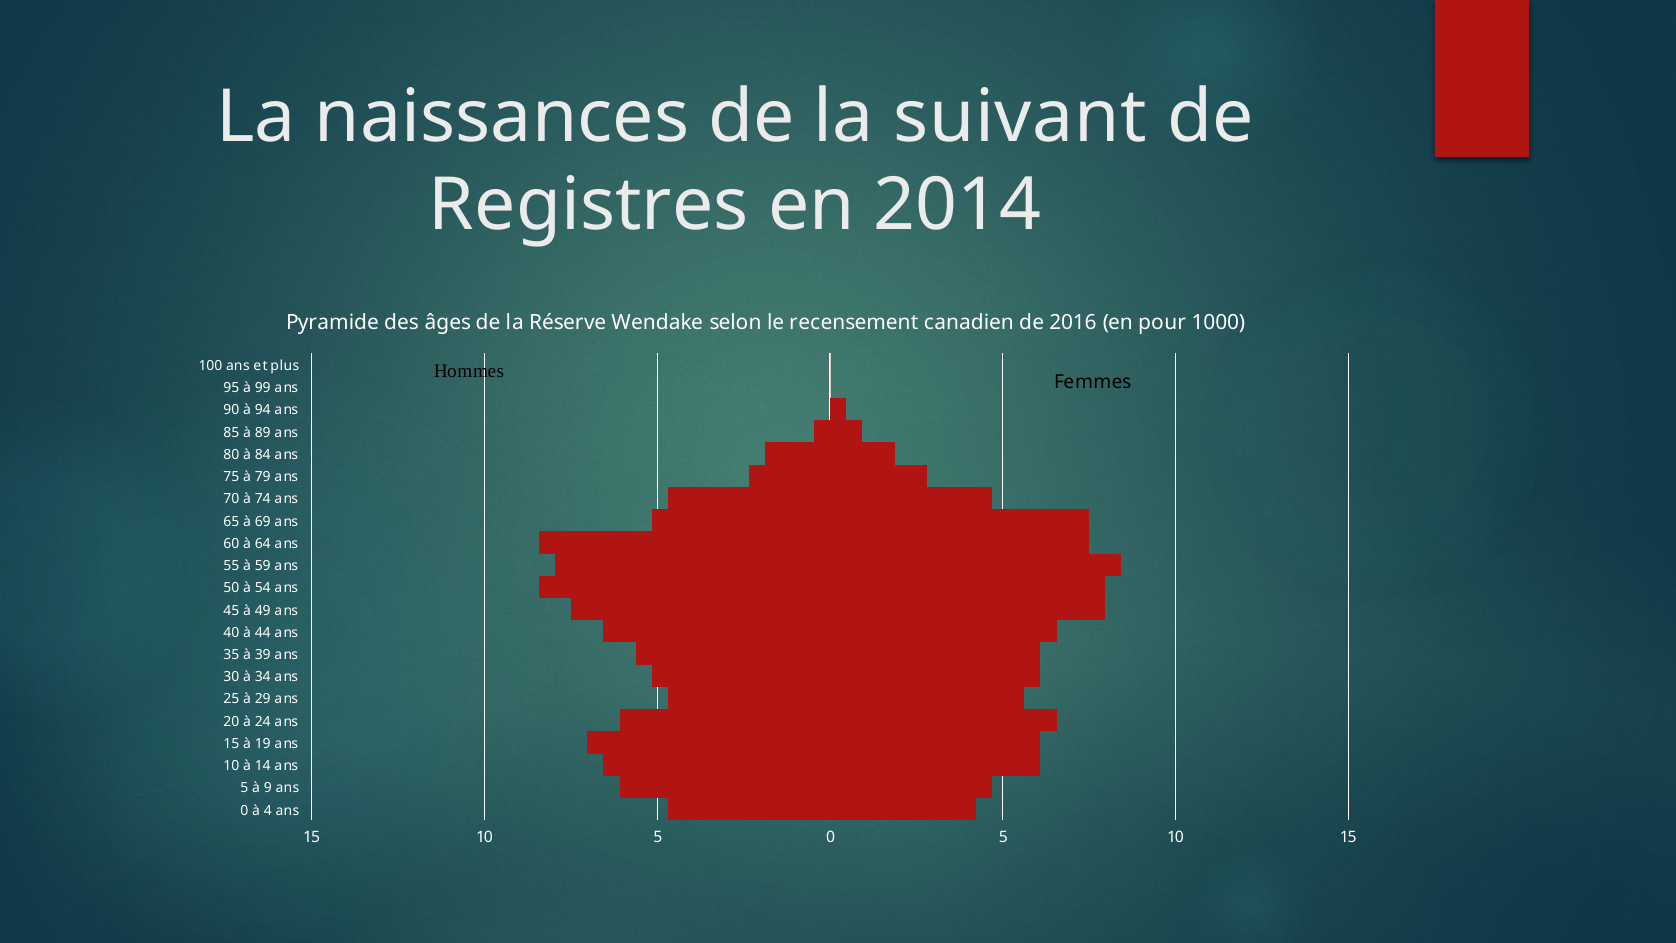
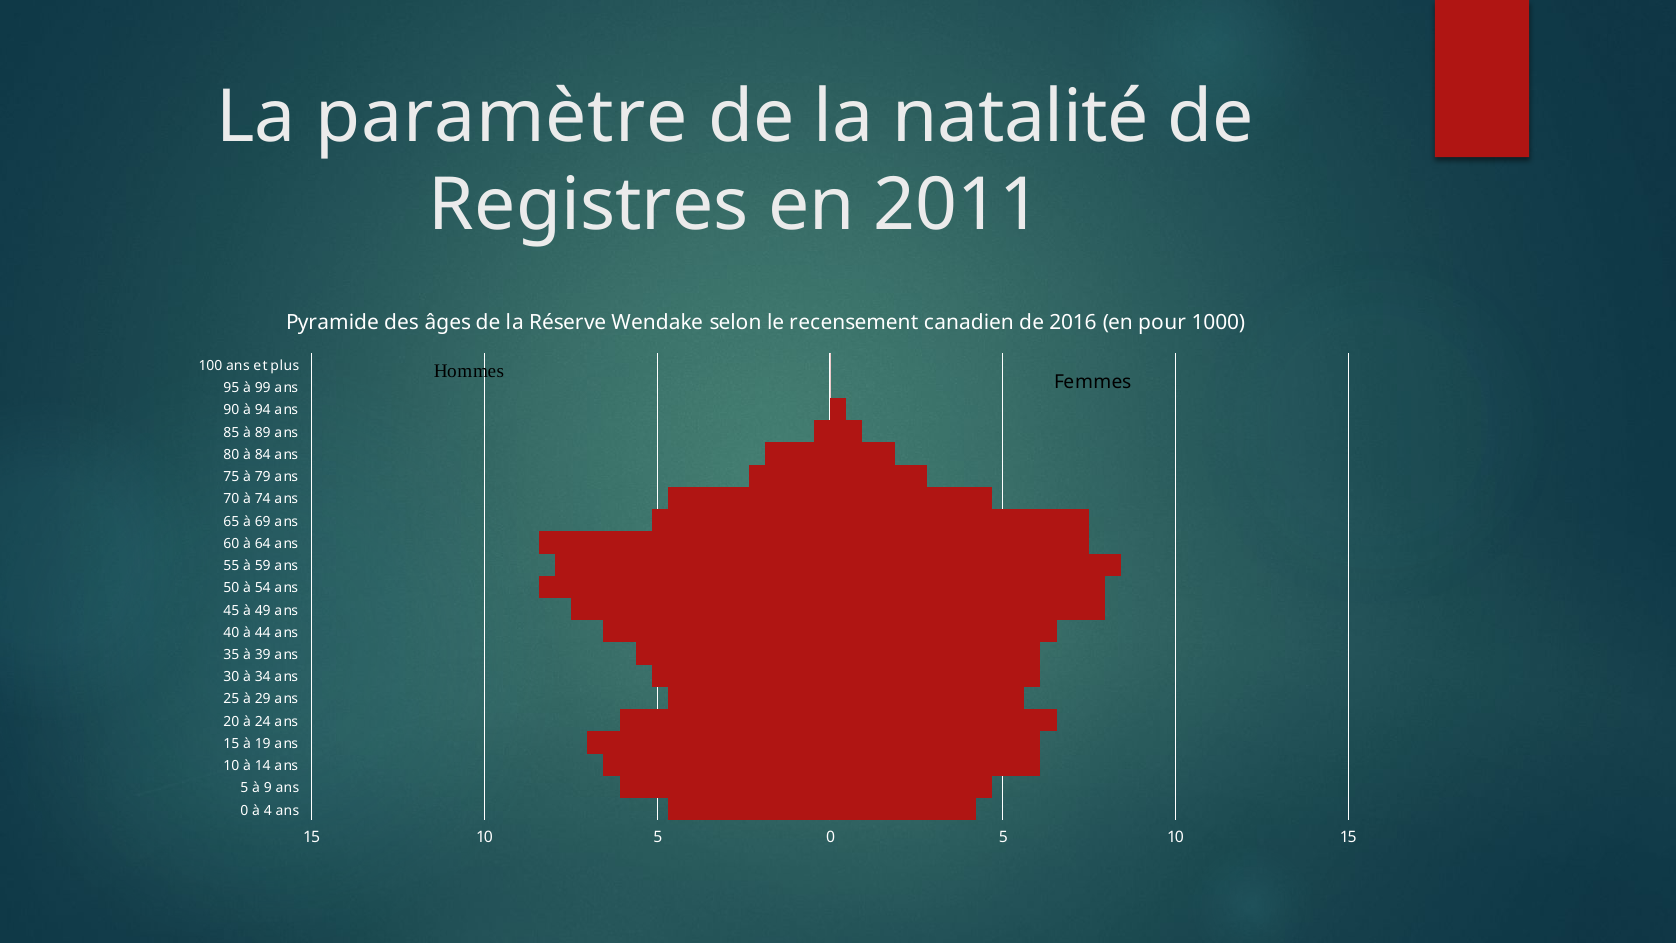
naissances: naissances -> paramètre
suivant: suivant -> natalité
2014: 2014 -> 2011
